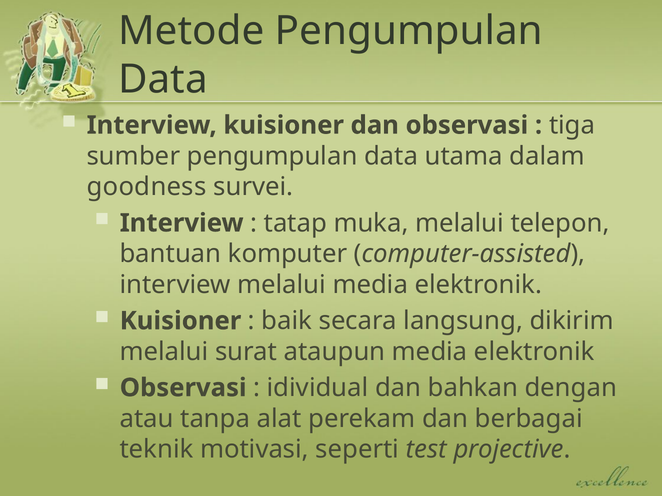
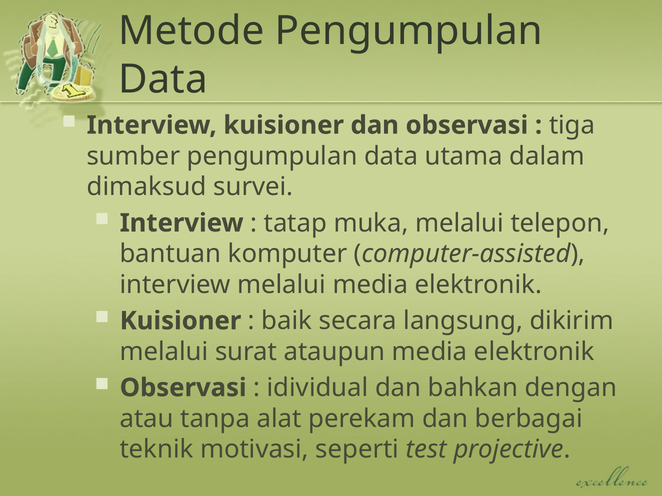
goodness: goodness -> dimaksud
